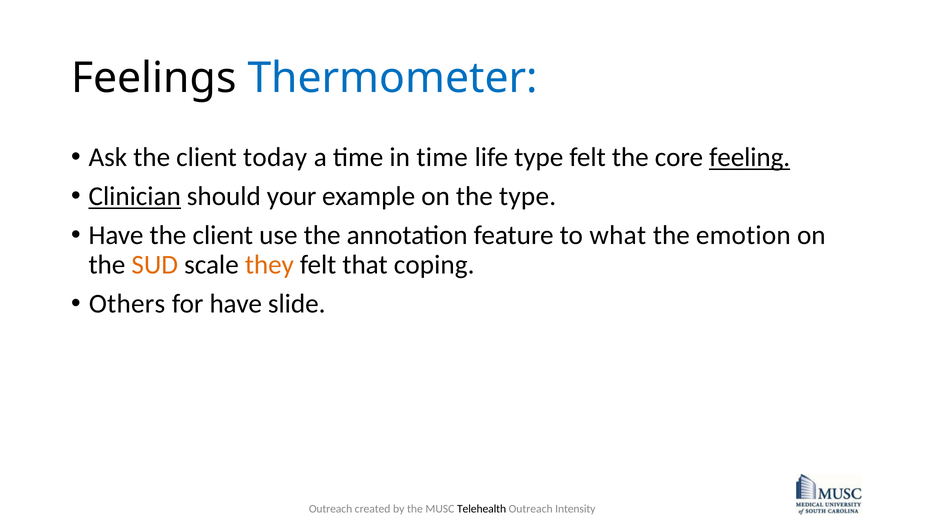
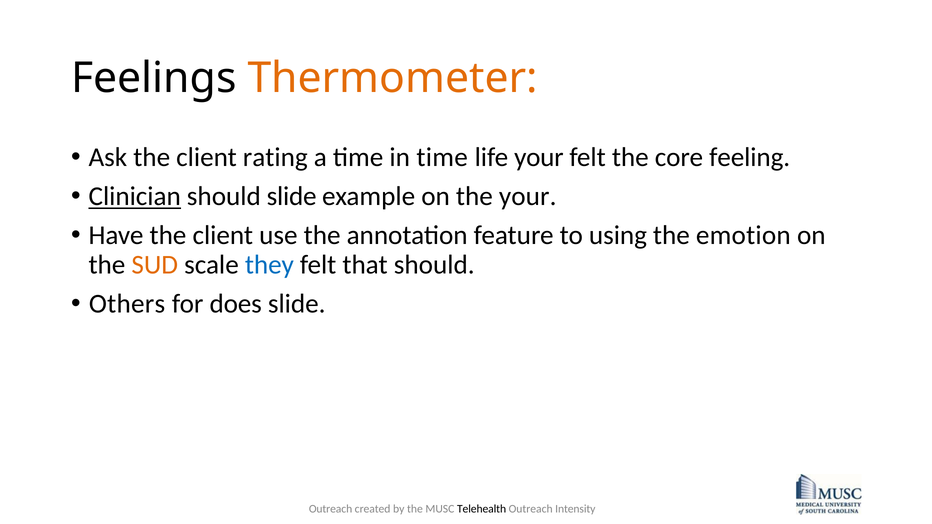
Thermometer colour: blue -> orange
today: today -> rating
life type: type -> your
feeling underline: present -> none
should your: your -> slide
the type: type -> your
what: what -> using
they colour: orange -> blue
that coping: coping -> should
for have: have -> does
